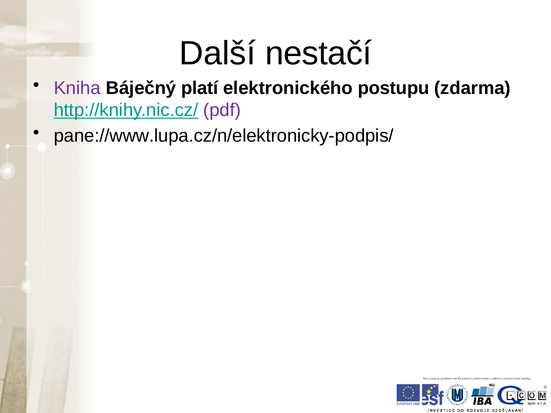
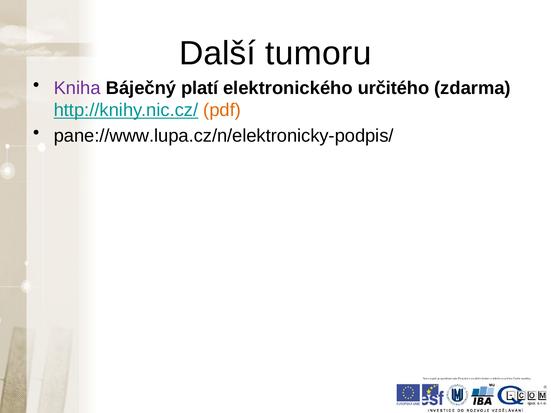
nestačí: nestačí -> tumoru
postupu: postupu -> určitého
pdf colour: purple -> orange
